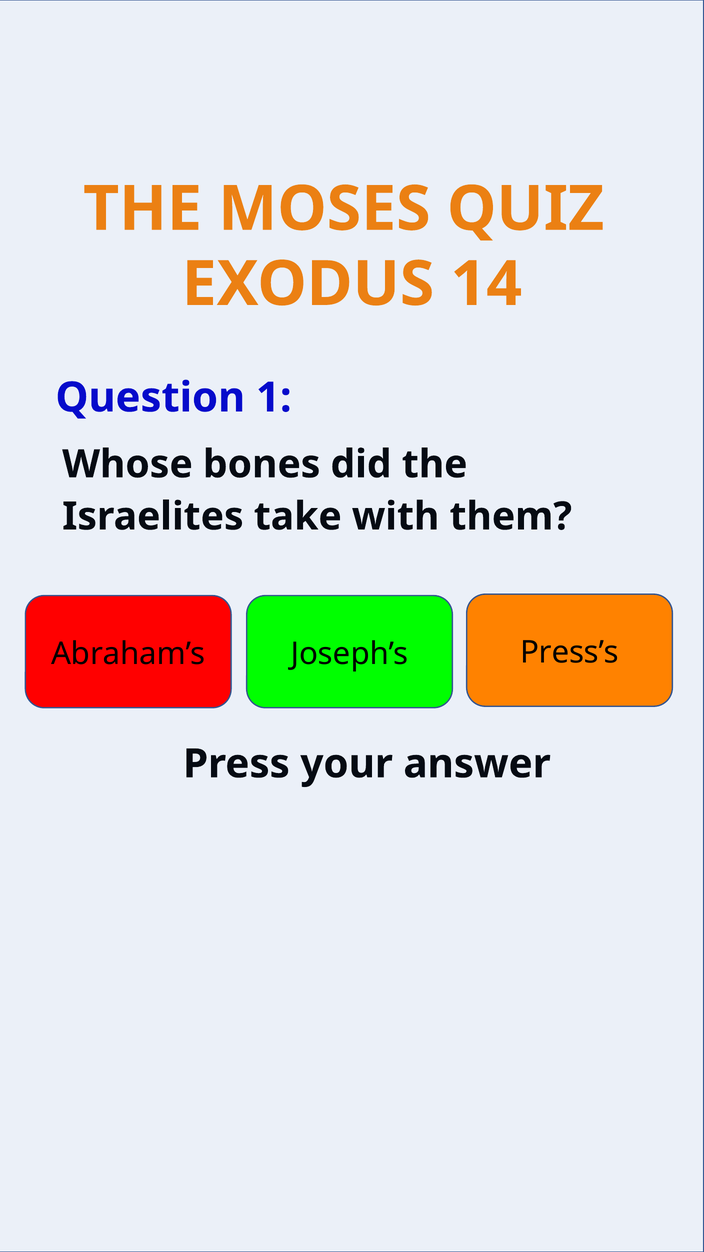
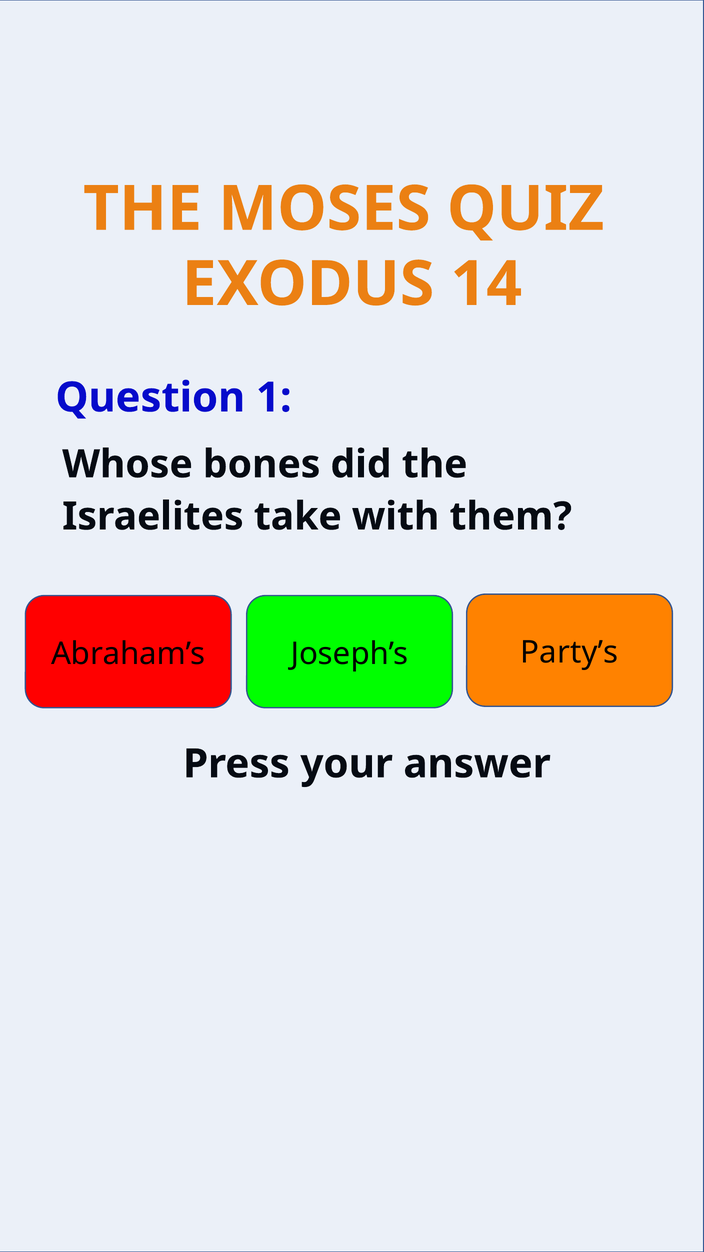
Press’s: Press’s -> Party’s
